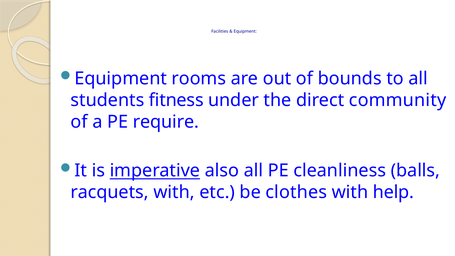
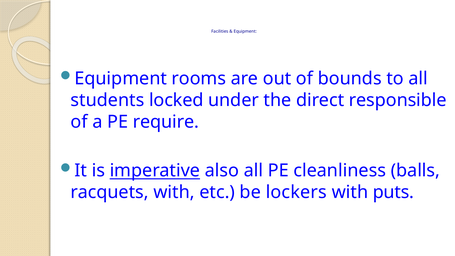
fitness: fitness -> locked
community: community -> responsible
clothes: clothes -> lockers
help: help -> puts
